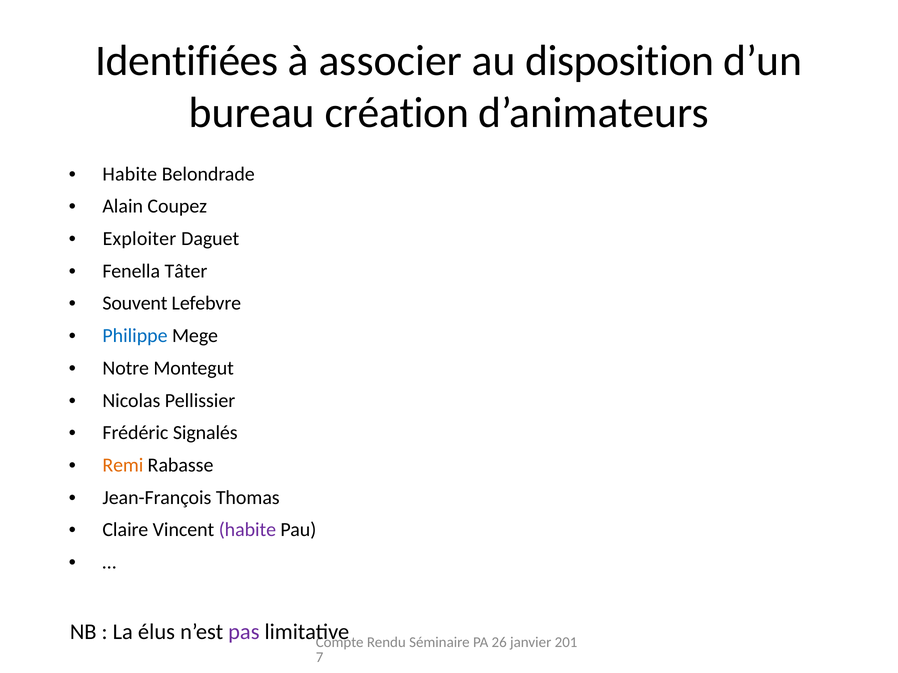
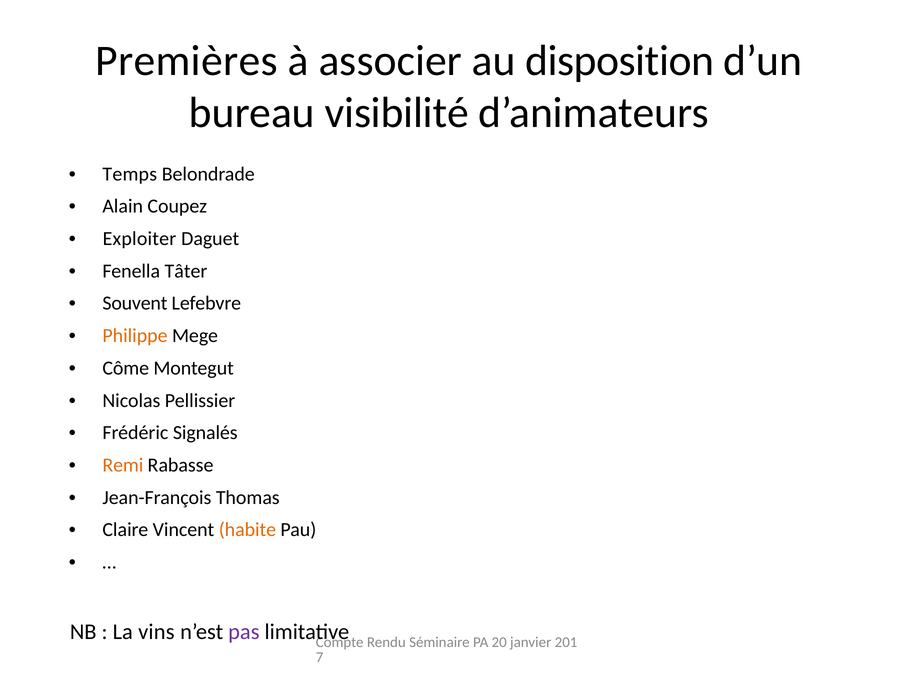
Identifiées: Identifiées -> Premières
création: création -> visibilité
Habite at (130, 174): Habite -> Temps
Philippe colour: blue -> orange
Notre: Notre -> Côme
habite at (247, 530) colour: purple -> orange
élus: élus -> vins
26: 26 -> 20
